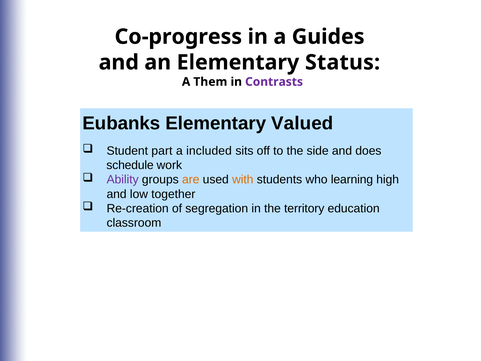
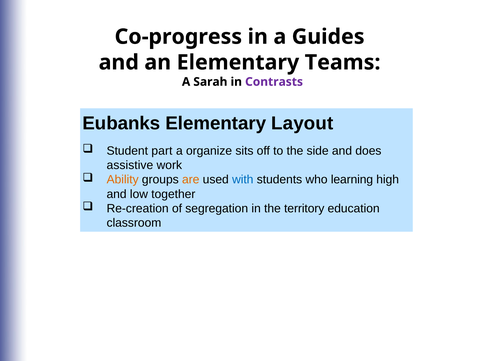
Status: Status -> Teams
Them: Them -> Sarah
Valued: Valued -> Layout
included: included -> organize
schedule: schedule -> assistive
Ability colour: purple -> orange
with colour: orange -> blue
